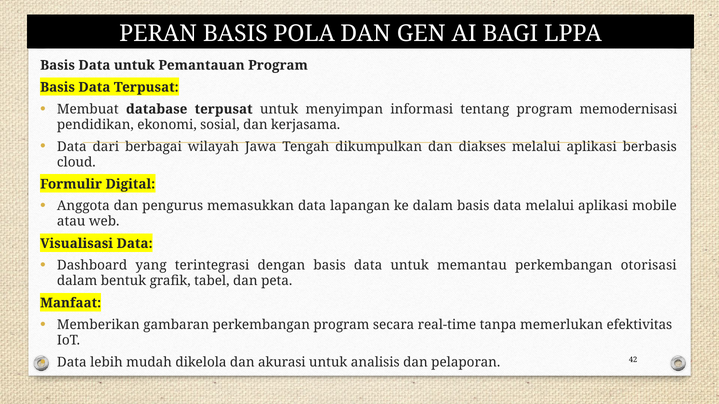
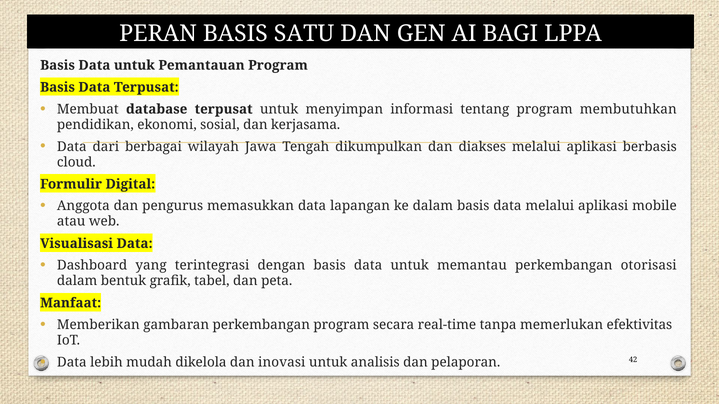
POLA: POLA -> SATU
memodernisasi: memodernisasi -> membutuhkan
akurasi: akurasi -> inovasi
